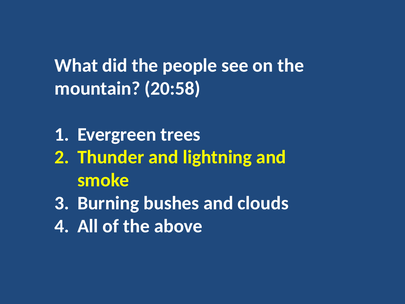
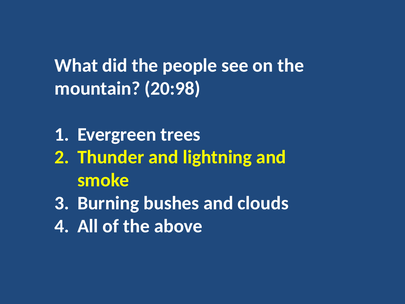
20:58: 20:58 -> 20:98
